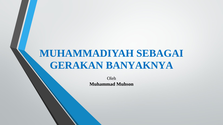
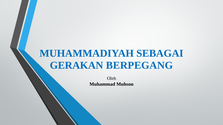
BANYAKNYA: BANYAKNYA -> BERPEGANG
